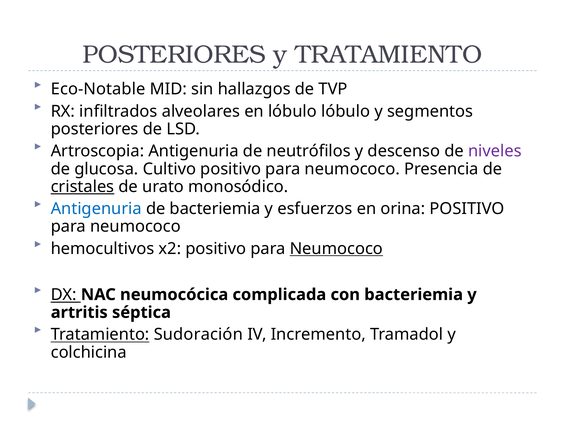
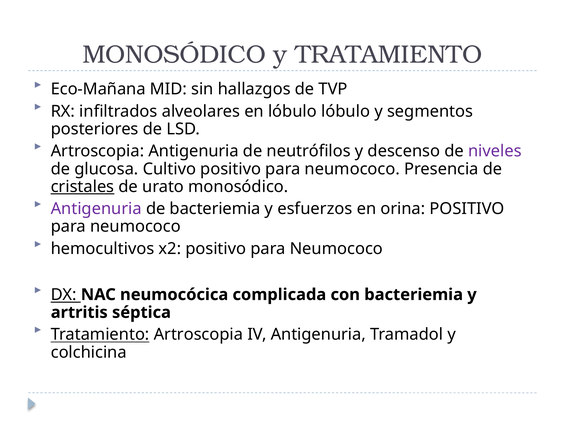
POSTERIORES at (174, 55): POSTERIORES -> MONOSÓDICO
Eco-Notable: Eco-Notable -> Eco-Mañana
Antigenuria at (96, 209) colour: blue -> purple
Neumococo at (336, 248) underline: present -> none
Tratamiento Sudoración: Sudoración -> Artroscopia
IV Incremento: Incremento -> Antigenuria
